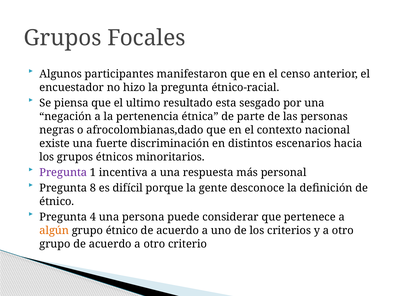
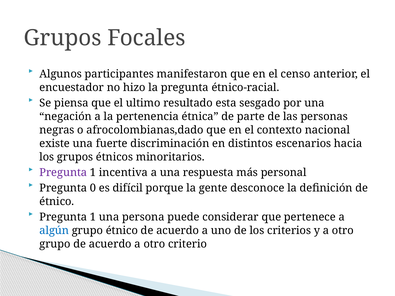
8: 8 -> 0
4 at (93, 217): 4 -> 1
algún colour: orange -> blue
